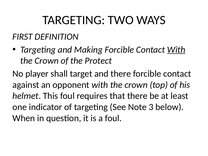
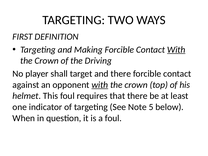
Protect: Protect -> Driving
with at (100, 85) underline: none -> present
3: 3 -> 5
